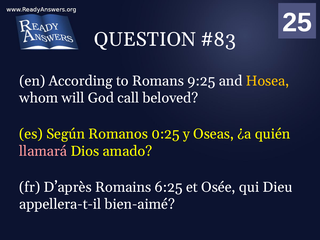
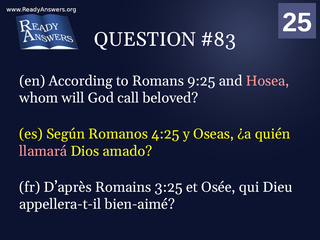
Hosea colour: yellow -> pink
0:25: 0:25 -> 4:25
6:25: 6:25 -> 3:25
